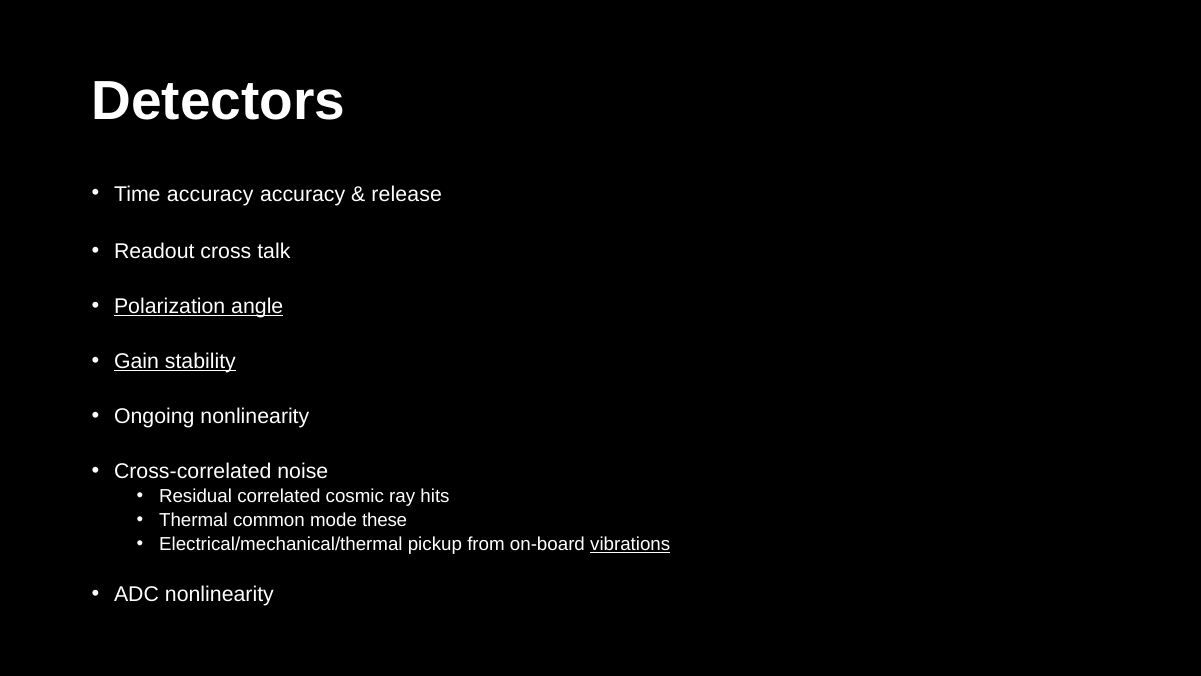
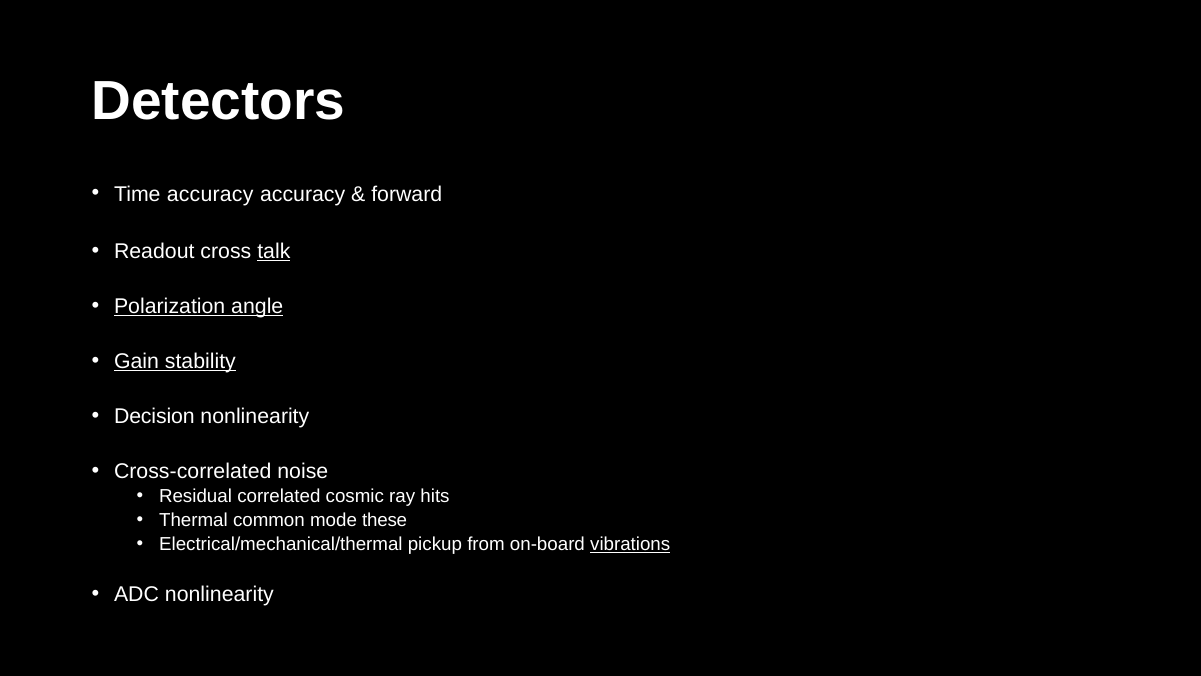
release: release -> forward
talk underline: none -> present
Ongoing: Ongoing -> Decision
